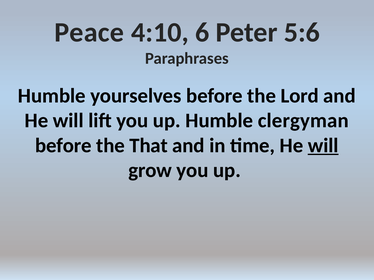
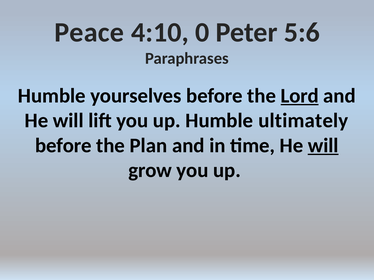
6: 6 -> 0
Lord underline: none -> present
clergyman: clergyman -> ultimately
That: That -> Plan
